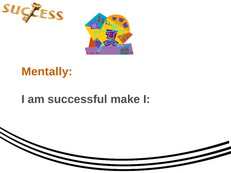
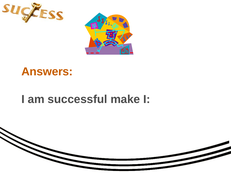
Mentally: Mentally -> Answers
